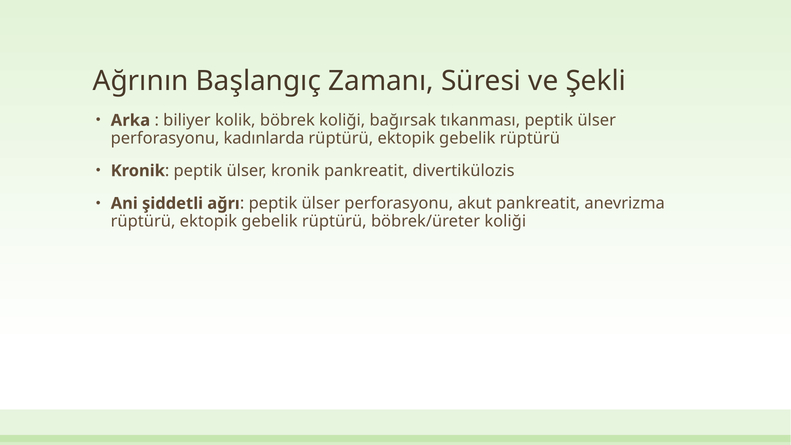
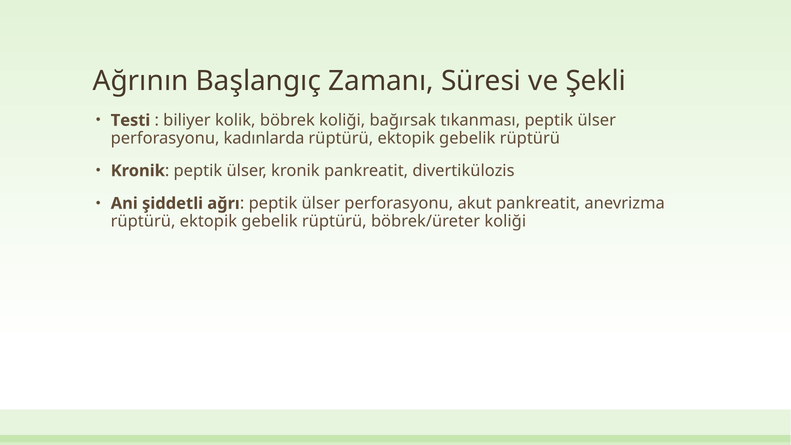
Arka: Arka -> Testi
